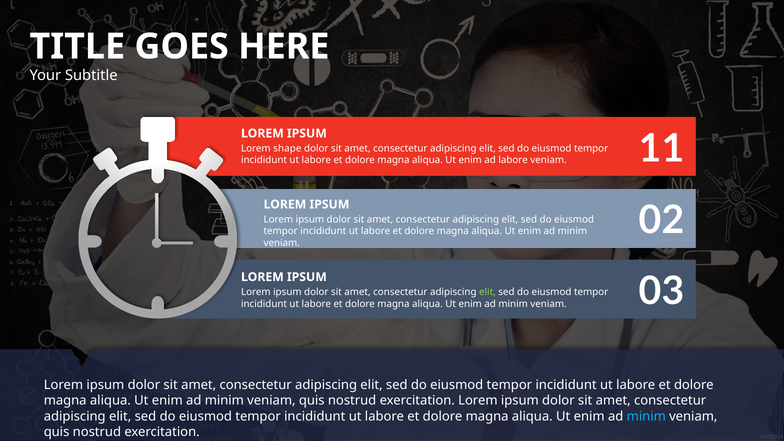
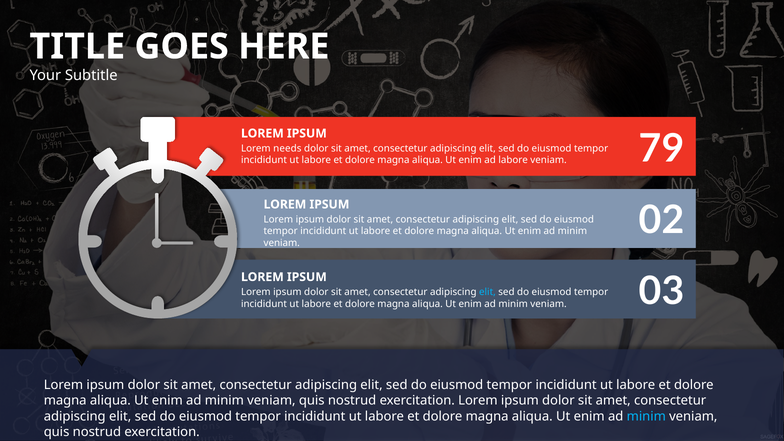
shape: shape -> needs
11: 11 -> 79
elit at (487, 292) colour: light green -> light blue
